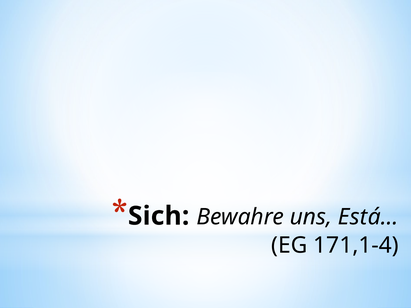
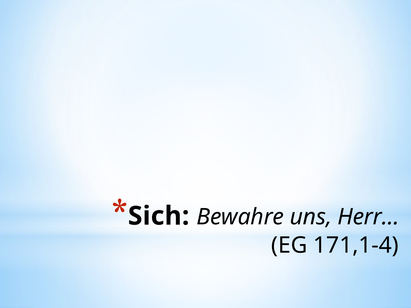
Está…: Está… -> Herr…
